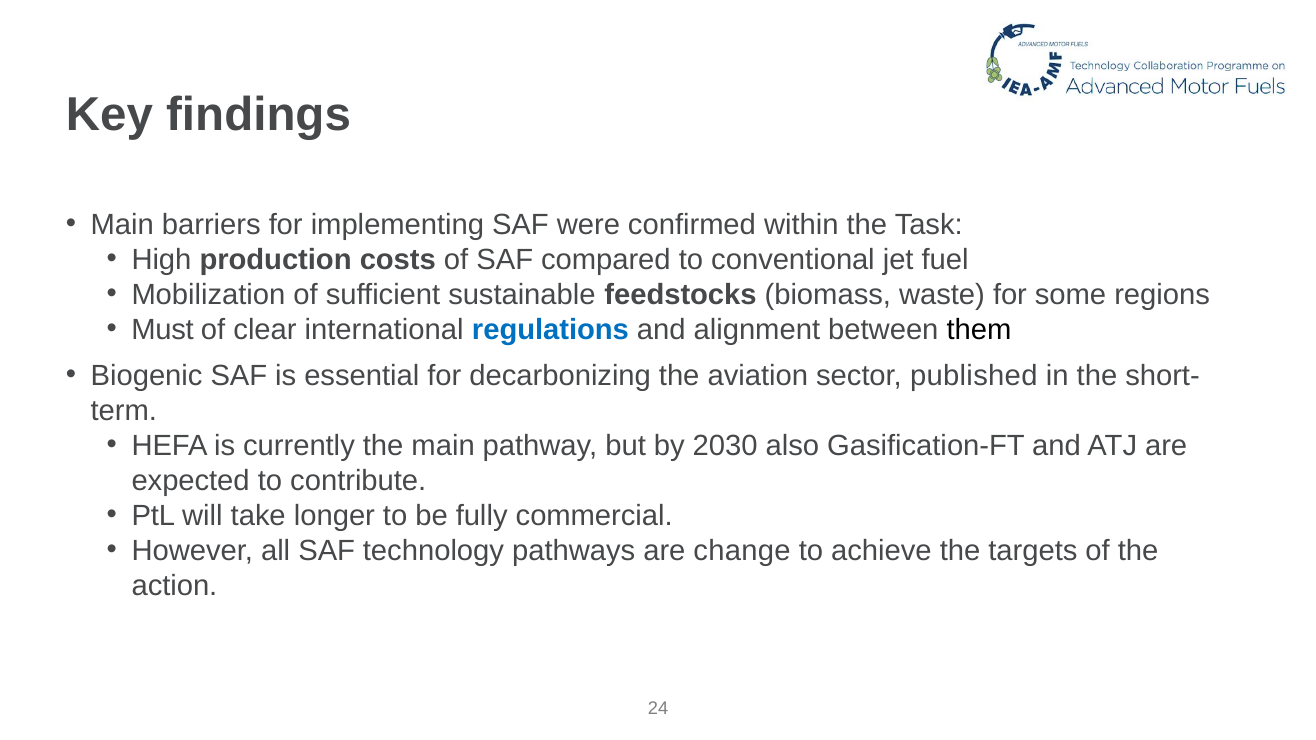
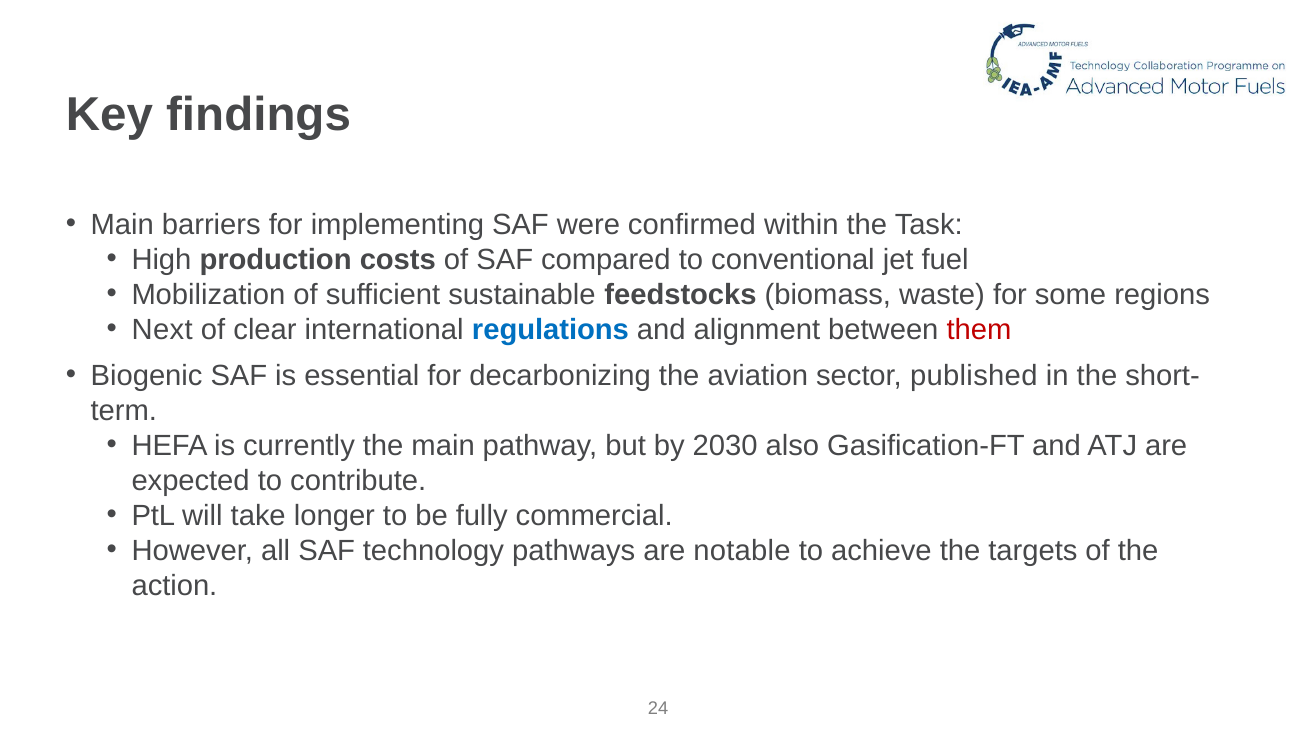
Must: Must -> Next
them colour: black -> red
change: change -> notable
